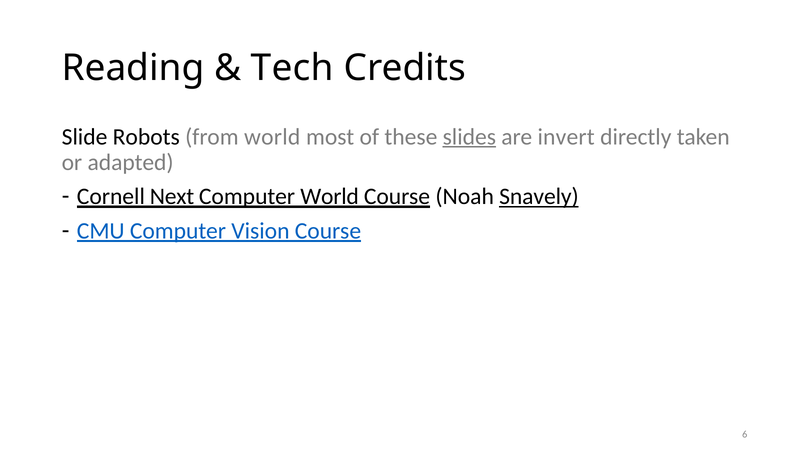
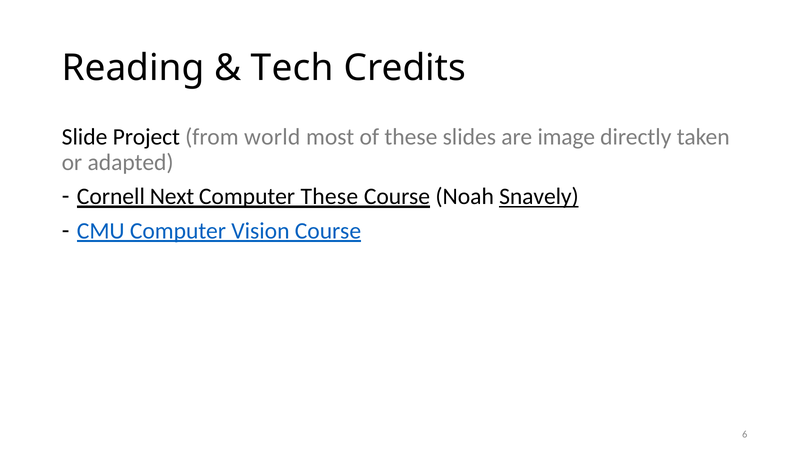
Robots: Robots -> Project
slides underline: present -> none
invert: invert -> image
Computer World: World -> These
